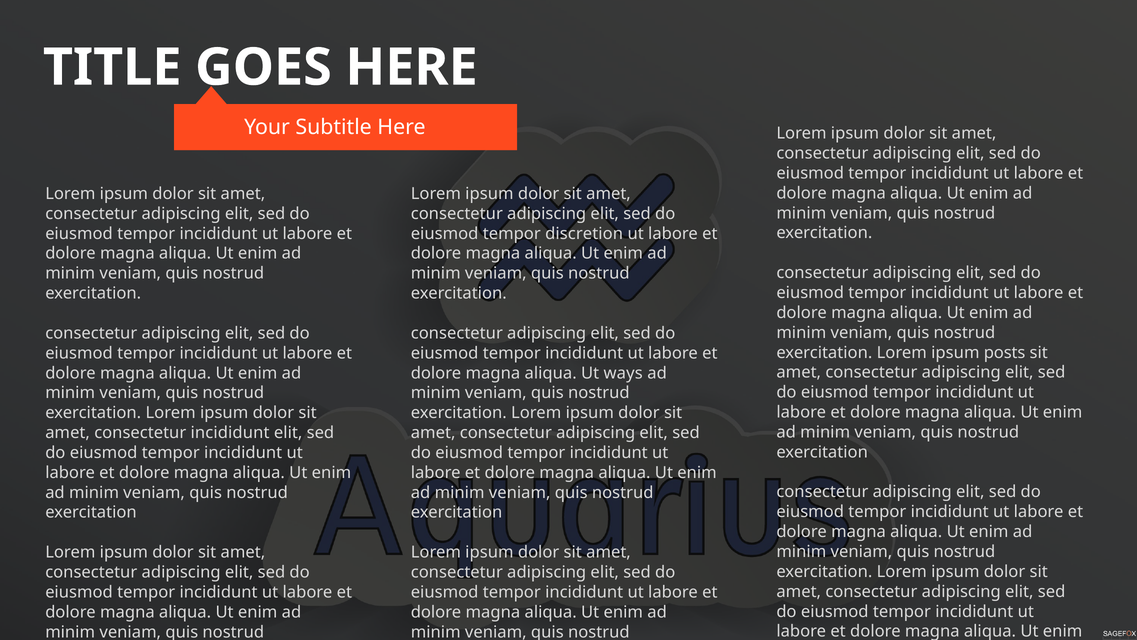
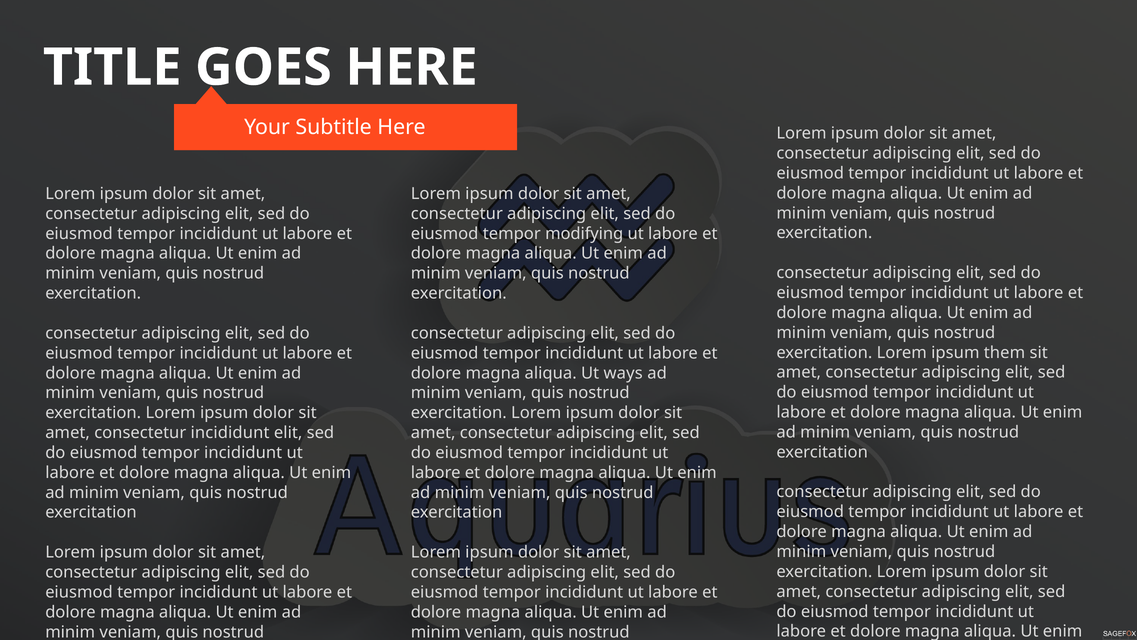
discretion: discretion -> modifying
posts: posts -> them
